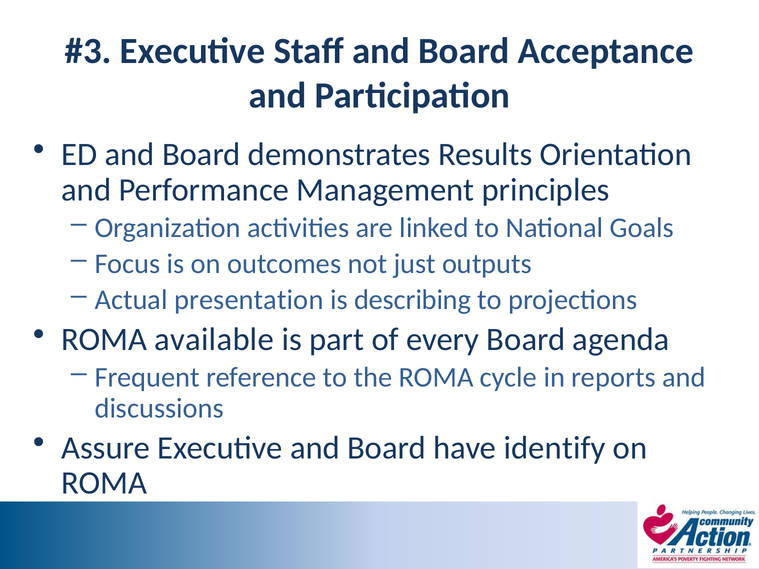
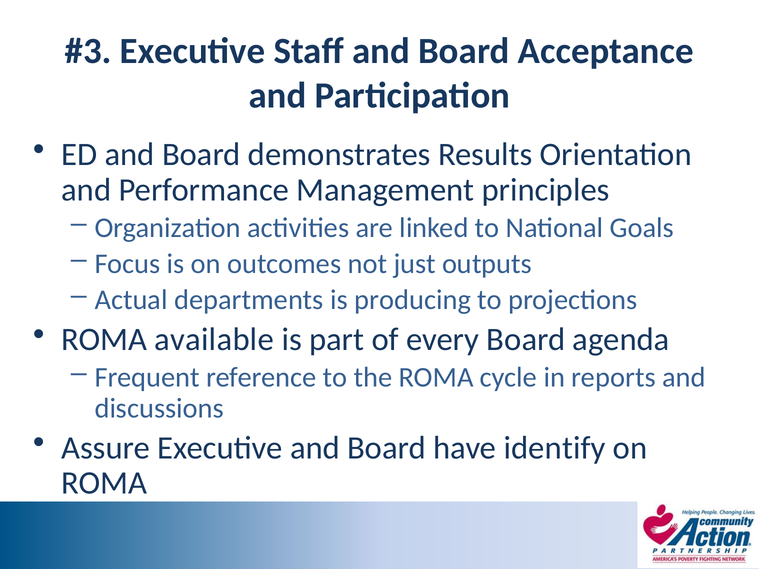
presentation: presentation -> departments
describing: describing -> producing
